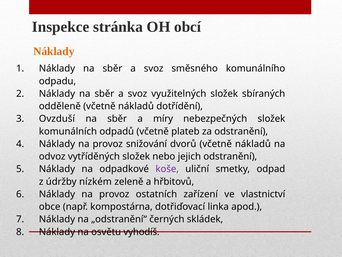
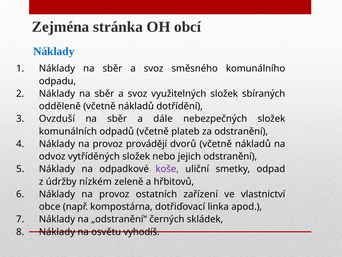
Inspekce: Inspekce -> Zejména
Náklady at (54, 51) colour: orange -> blue
míry: míry -> dále
snižování: snižování -> provádějí
